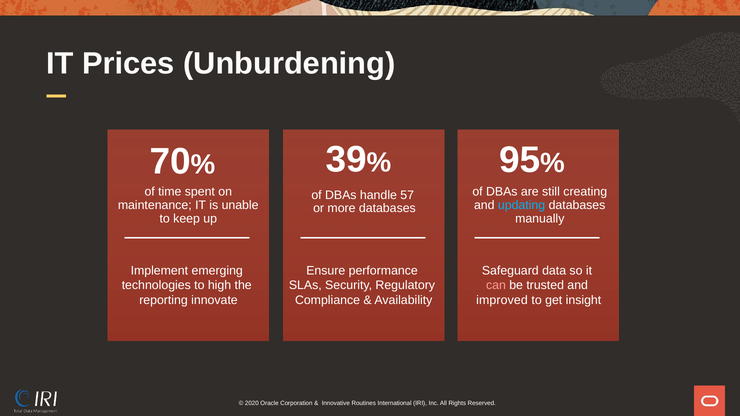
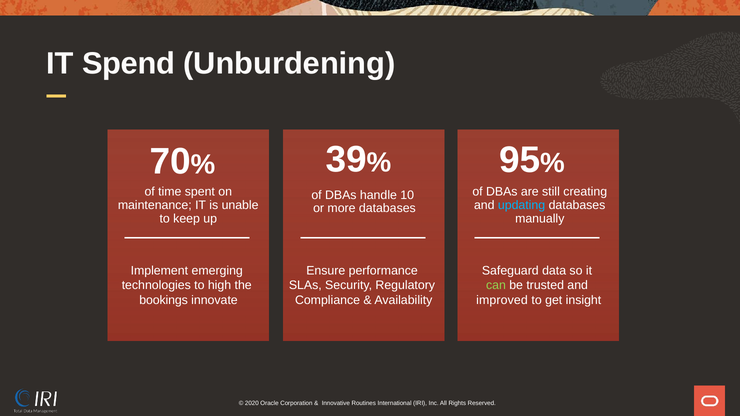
Prices: Prices -> Spend
57: 57 -> 10
can colour: pink -> light green
reporting: reporting -> bookings
